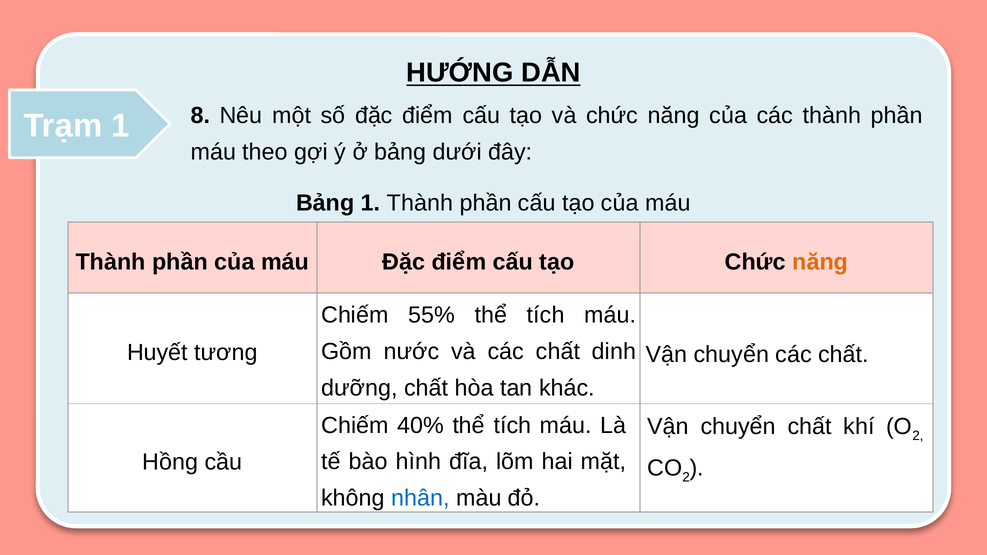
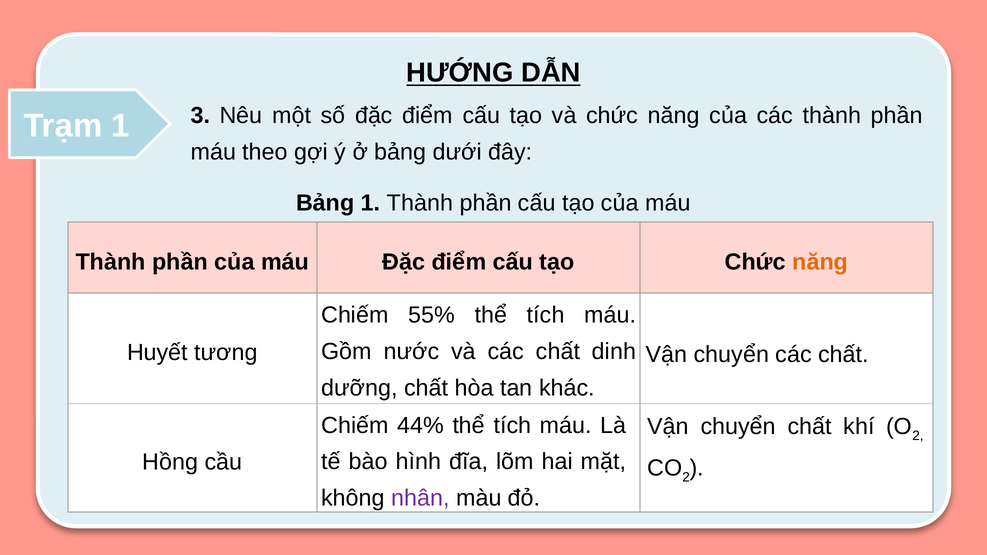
8: 8 -> 3
40%: 40% -> 44%
nhân colour: blue -> purple
